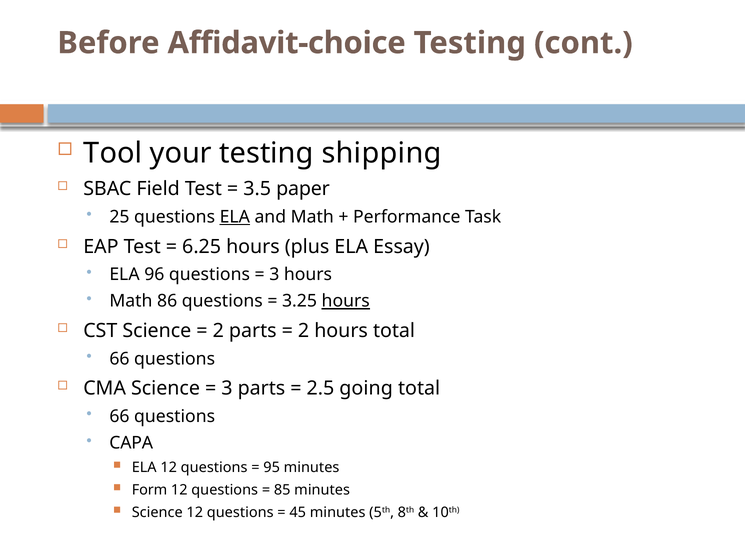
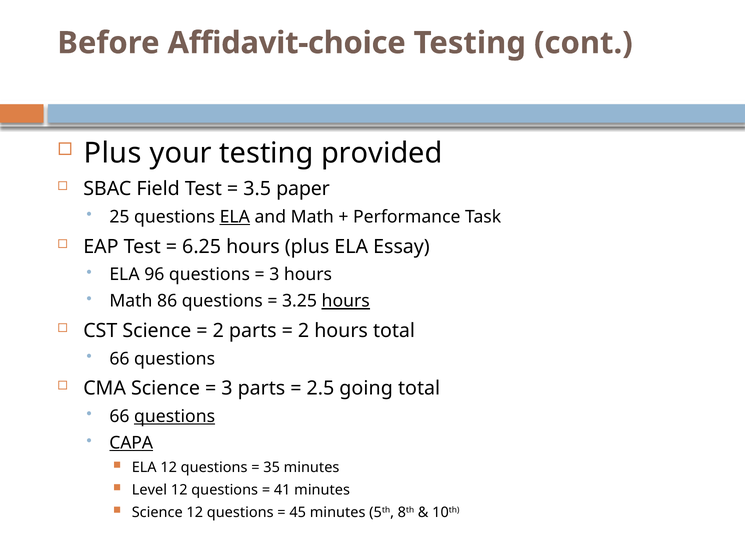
Tool at (113, 153): Tool -> Plus
shipping: shipping -> provided
questions at (175, 417) underline: none -> present
CAPA underline: none -> present
95: 95 -> 35
Form: Form -> Level
85: 85 -> 41
